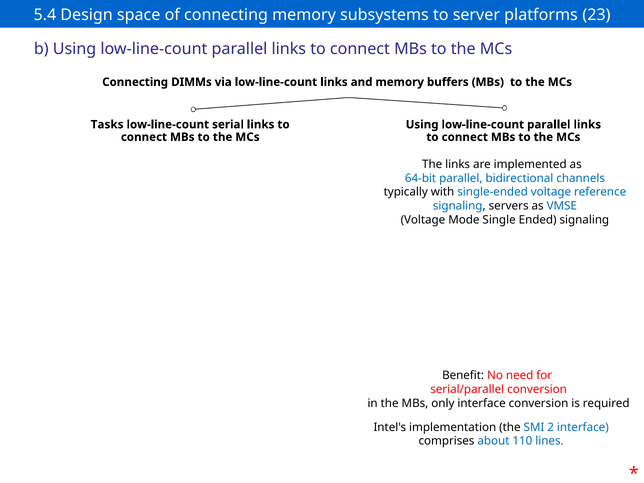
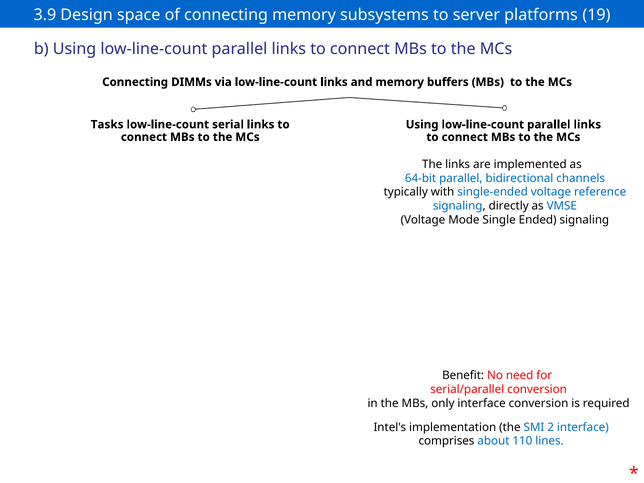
5.4: 5.4 -> 3.9
23: 23 -> 19
servers: servers -> directly
